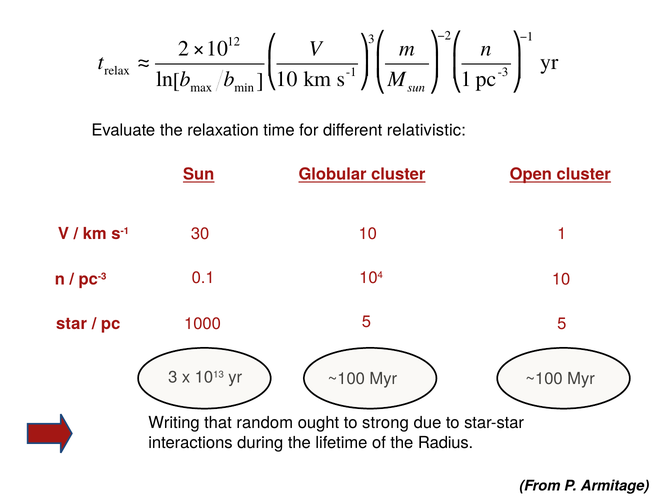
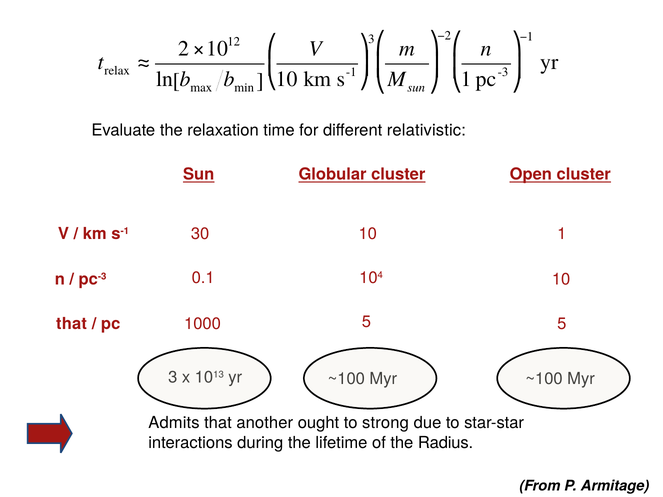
star at (72, 324): star -> that
Writing: Writing -> Admits
random: random -> another
